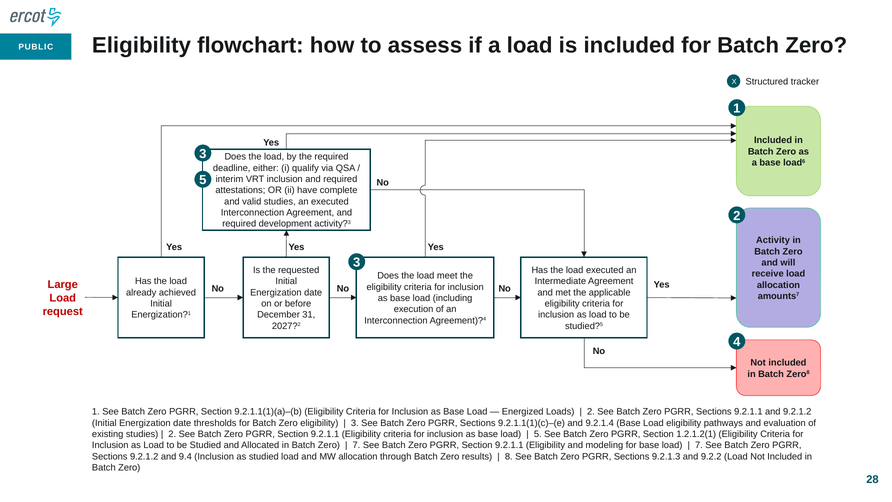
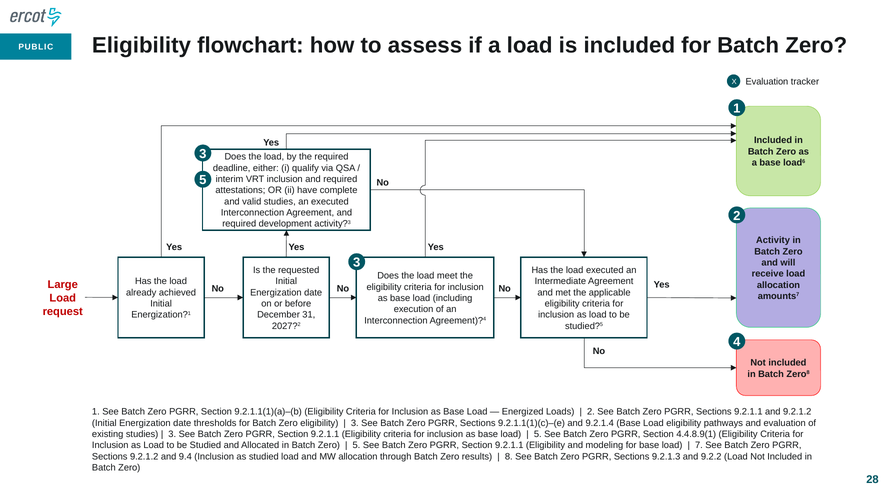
X Structured: Structured -> Evaluation
2 at (172, 434): 2 -> 3
1.2.1.2(1: 1.2.1.2(1 -> 4.4.8.9(1
7 at (356, 445): 7 -> 5
